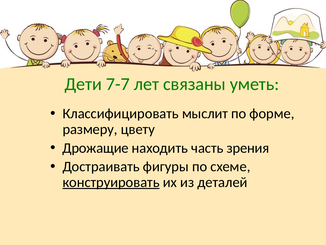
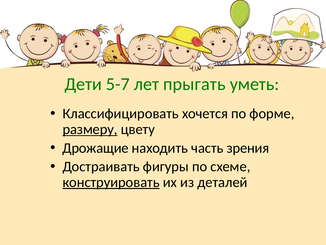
7-7: 7-7 -> 5-7
связаны: связаны -> прыгать
мыслит: мыслит -> хочется
размеру underline: none -> present
